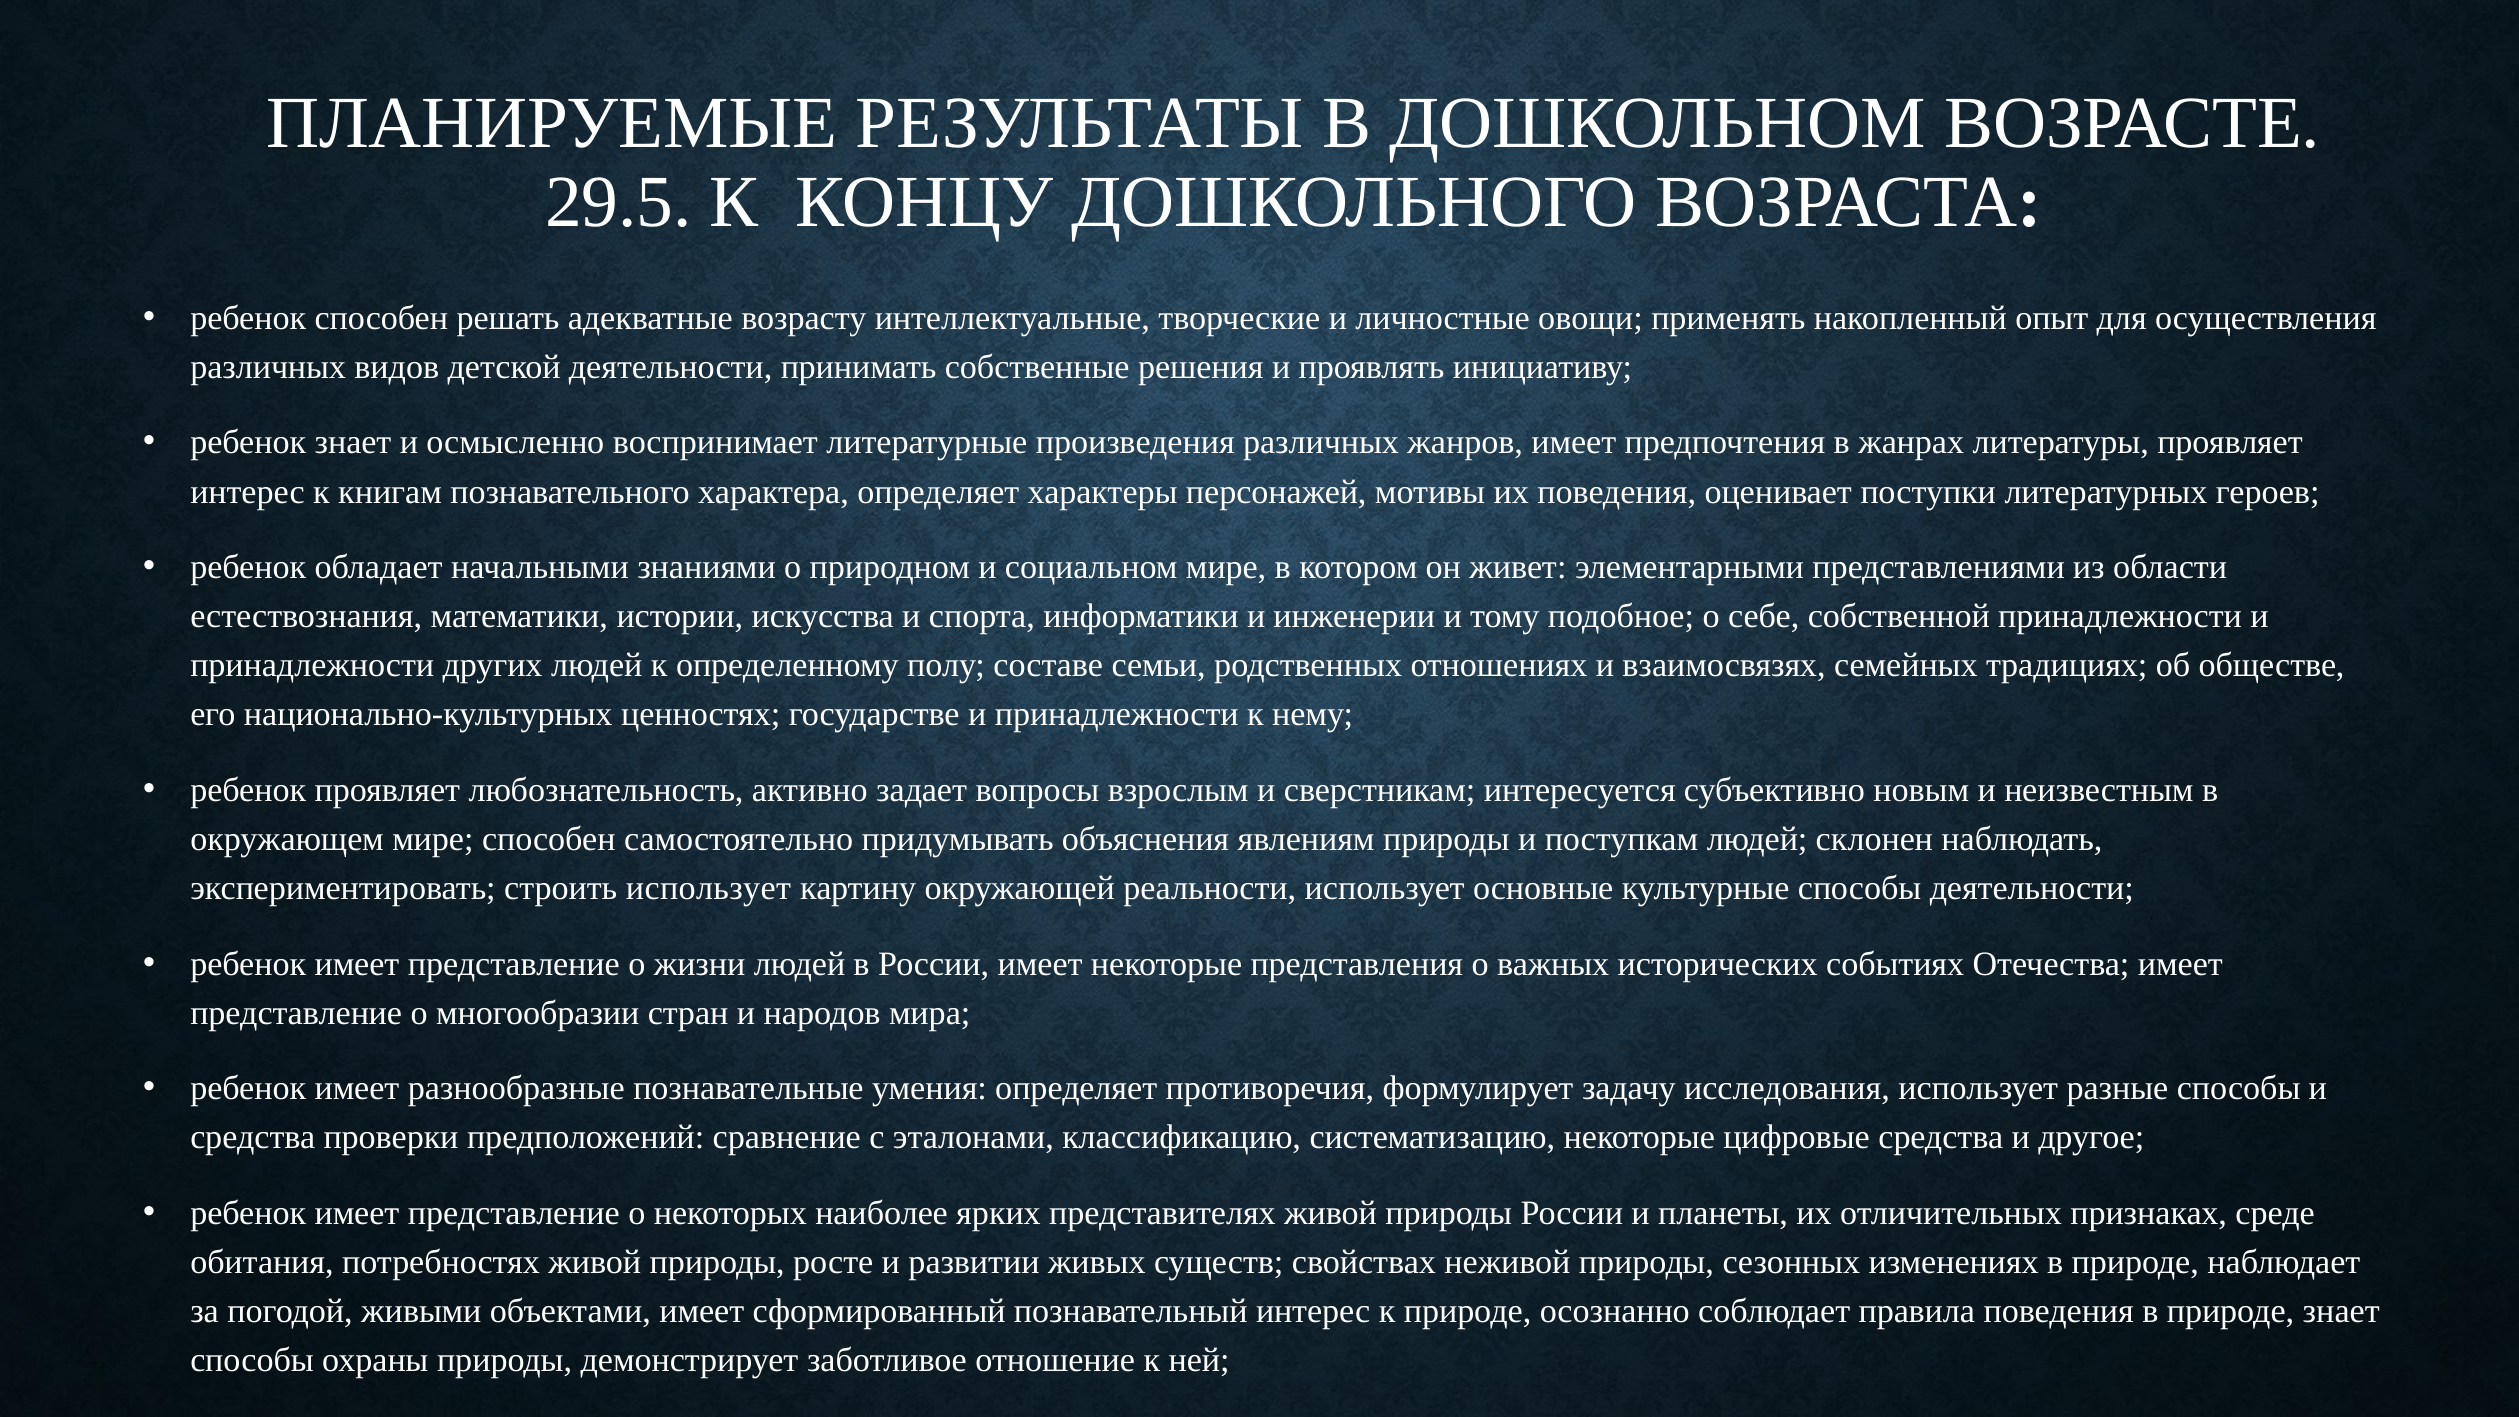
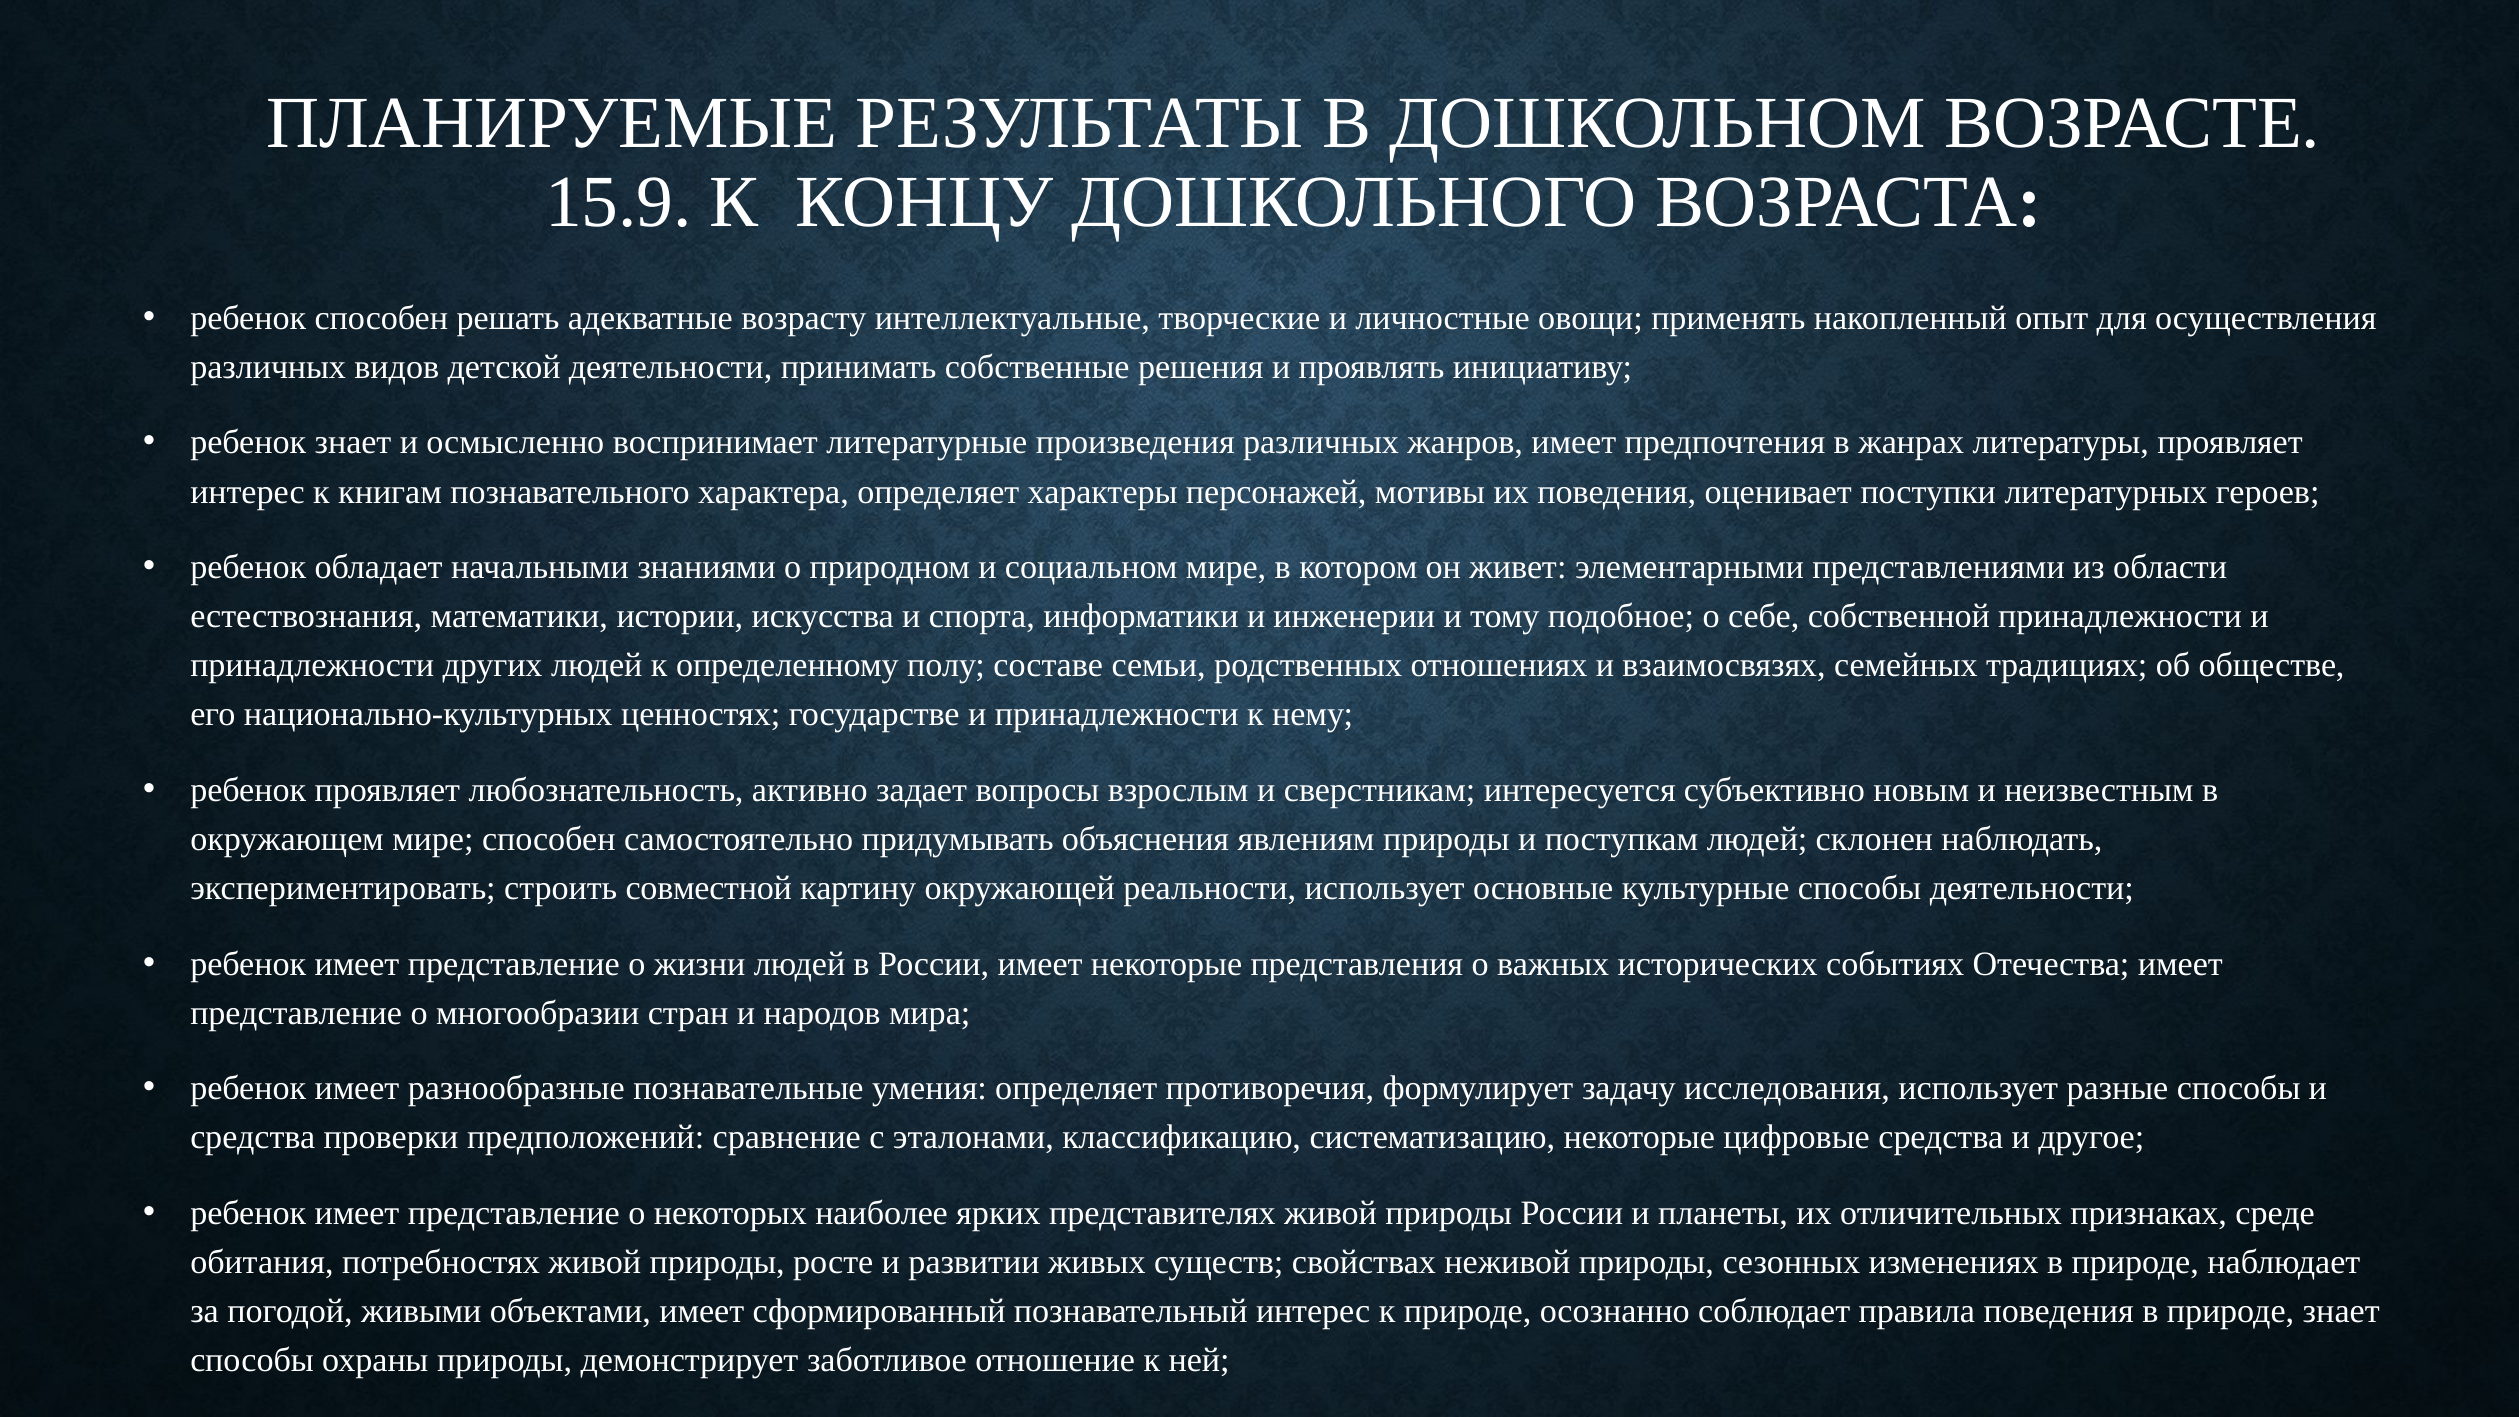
29.5: 29.5 -> 15.9
строить использует: использует -> совместной
